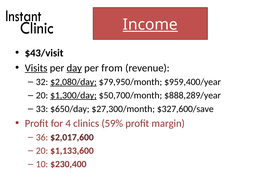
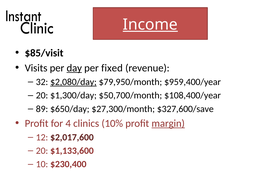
$43/visit: $43/visit -> $85/visit
Visits underline: present -> none
from: from -> fixed
$1,300/day underline: present -> none
$888,289/year: $888,289/year -> $108,400/year
33: 33 -> 89
59%: 59% -> 10%
margin underline: none -> present
36: 36 -> 12
